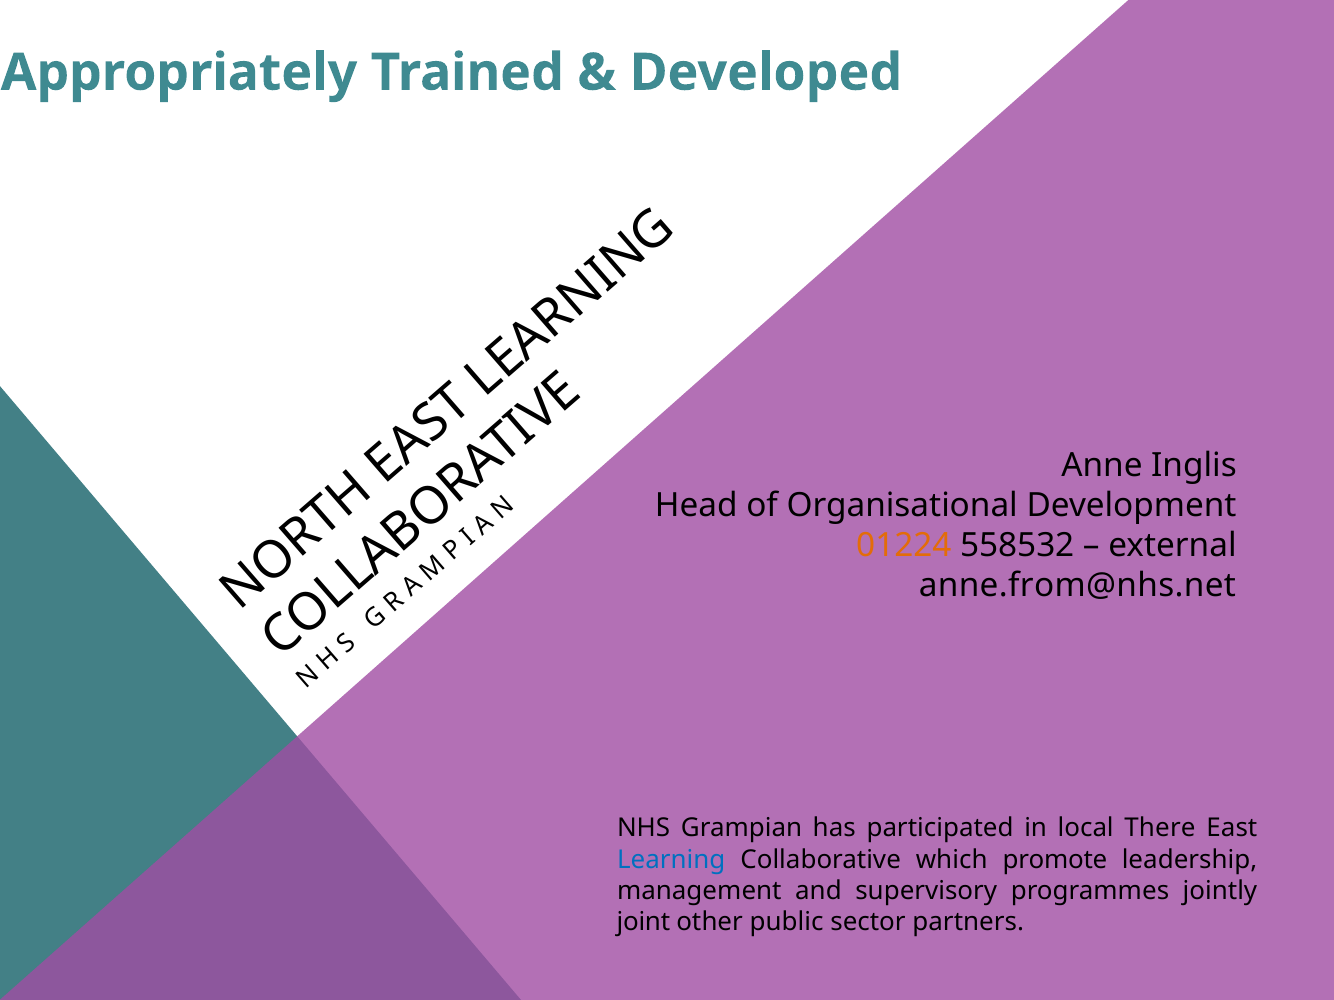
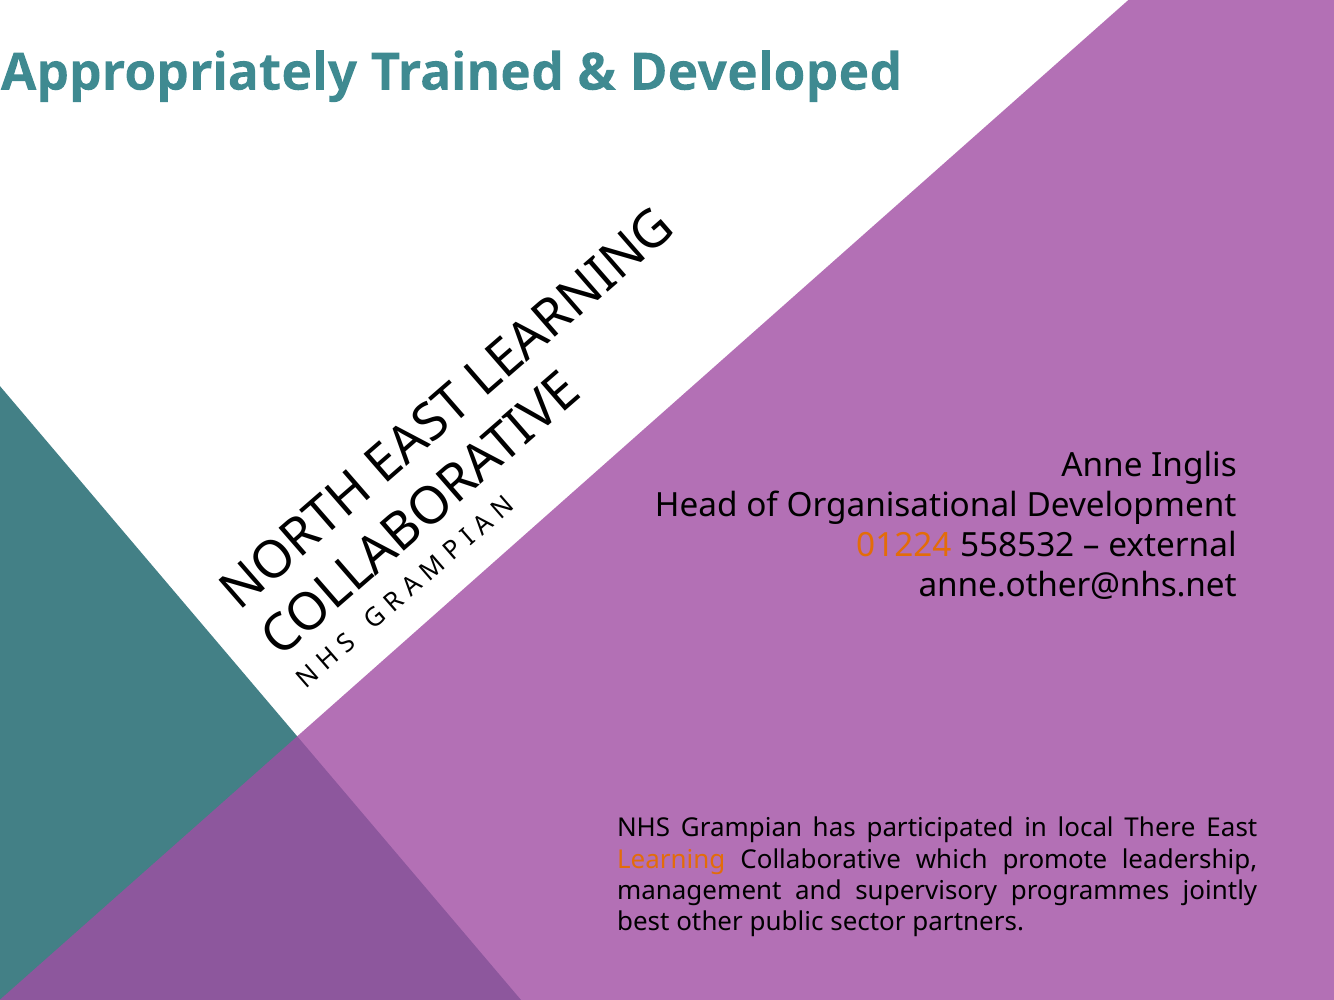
anne.from@nhs.net: anne.from@nhs.net -> anne.other@nhs.net
Learning colour: blue -> orange
joint: joint -> best
